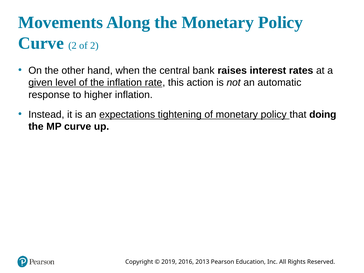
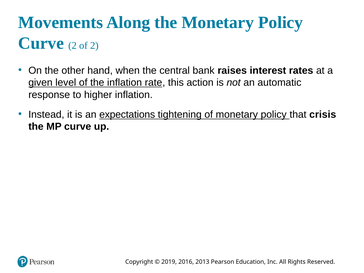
doing: doing -> crisis
